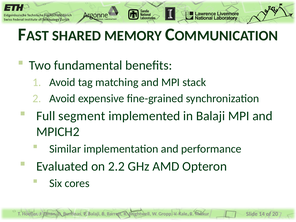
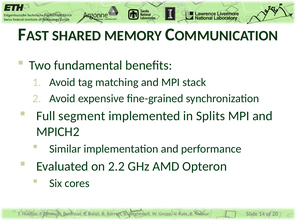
in Balaji: Balaji -> Splits
